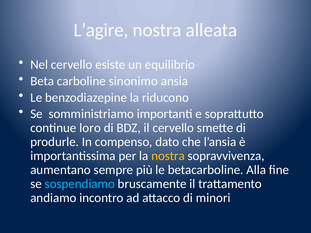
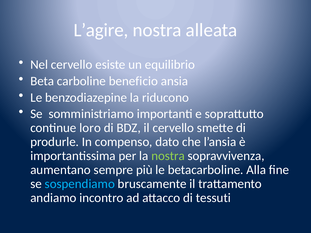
sinonimo: sinonimo -> beneficio
nostra at (168, 156) colour: yellow -> light green
minori: minori -> tessuti
